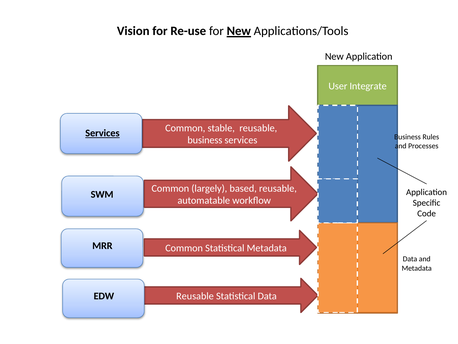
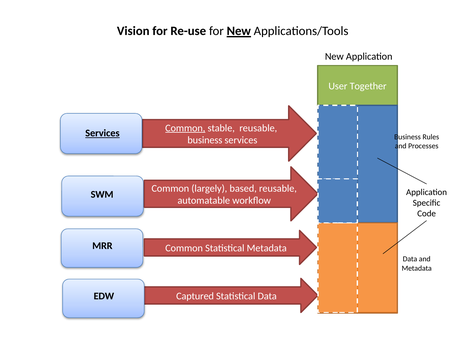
Integrate: Integrate -> Together
Common at (185, 128) underline: none -> present
Reusable at (195, 296): Reusable -> Captured
